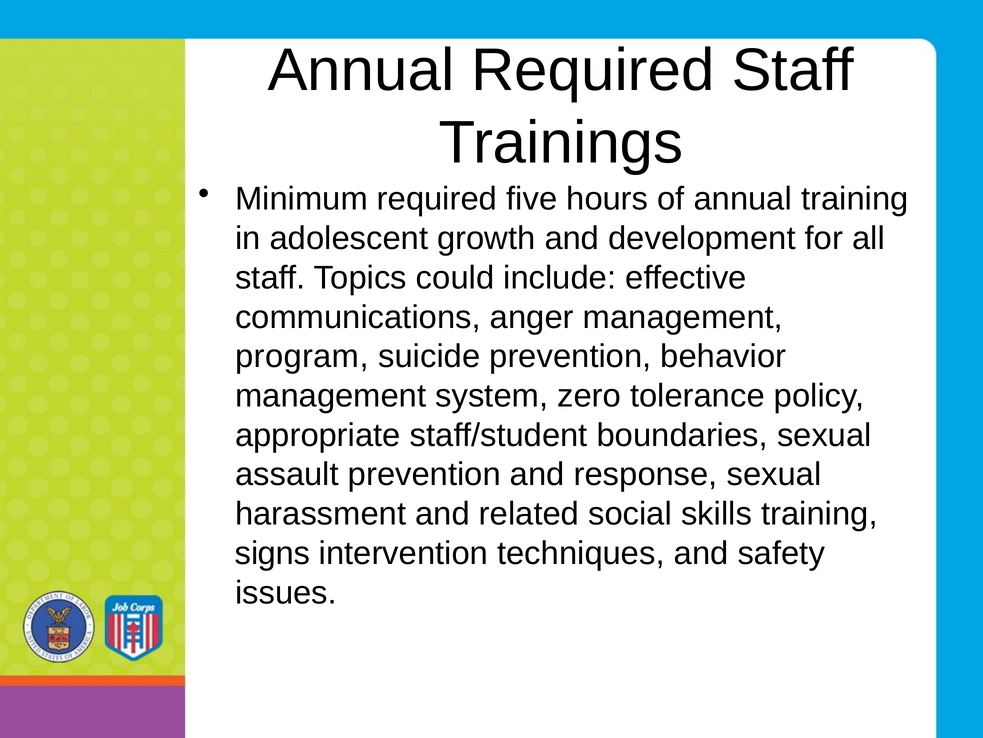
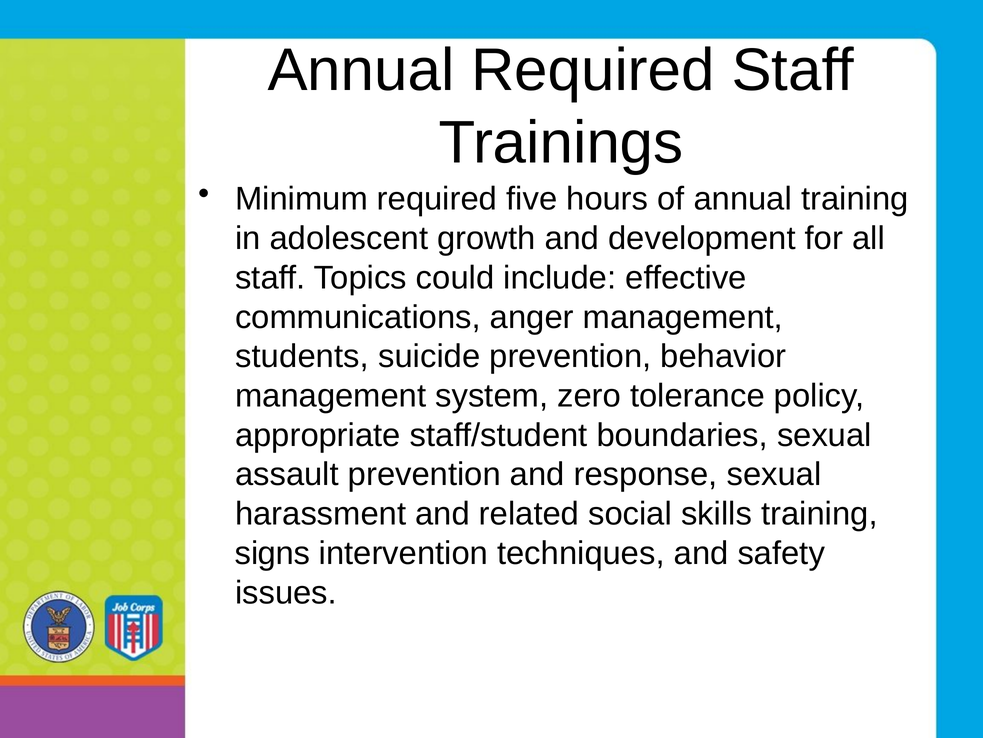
program: program -> students
